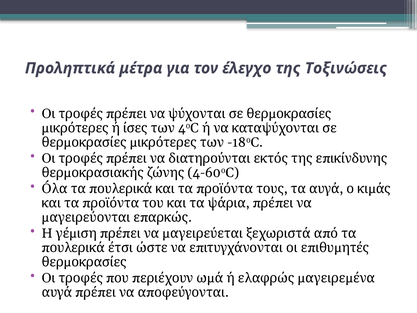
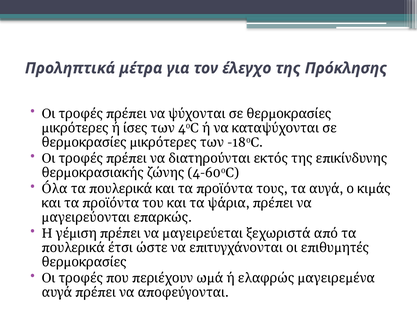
Τοξινώσεις: Τοξινώσεις -> Πρόκλησης
